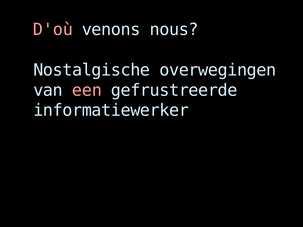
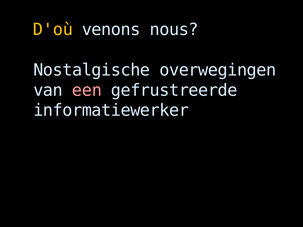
D'où colour: pink -> yellow
